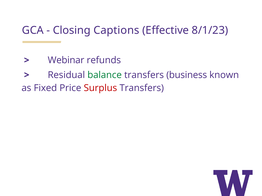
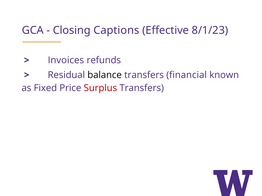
Webinar: Webinar -> Invoices
balance colour: green -> black
business: business -> financial
